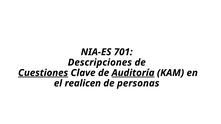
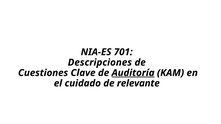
Cuestiones underline: present -> none
realicen: realicen -> cuidado
personas: personas -> relevante
